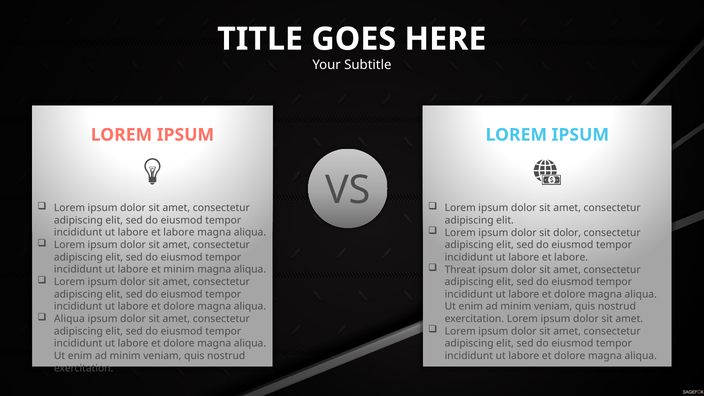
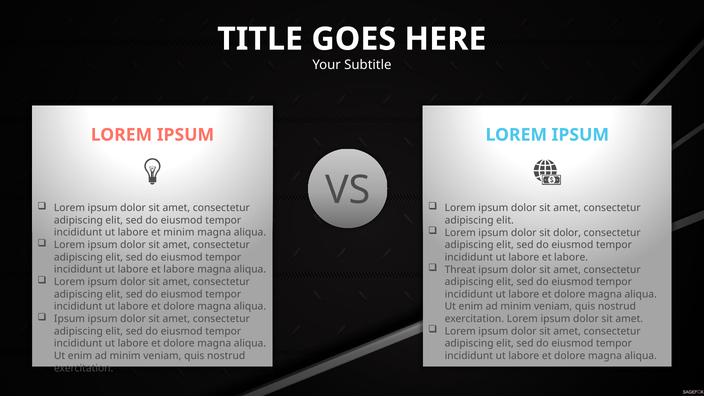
labore at (179, 233): labore -> minim
minim at (179, 270): minim -> labore
Aliqua at (69, 319): Aliqua -> Ipsum
